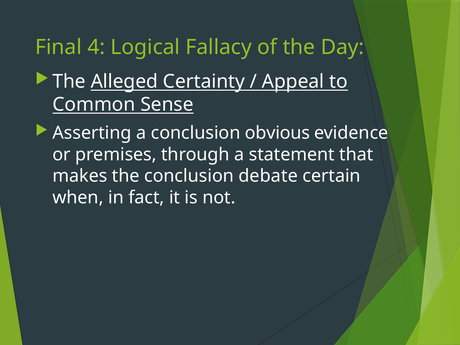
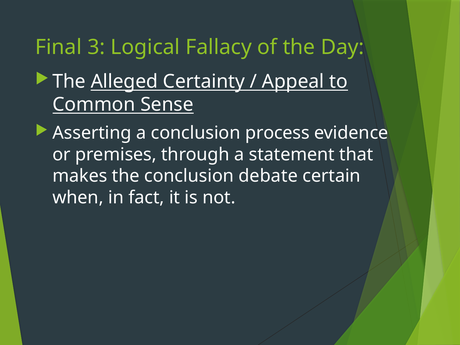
4: 4 -> 3
obvious: obvious -> process
